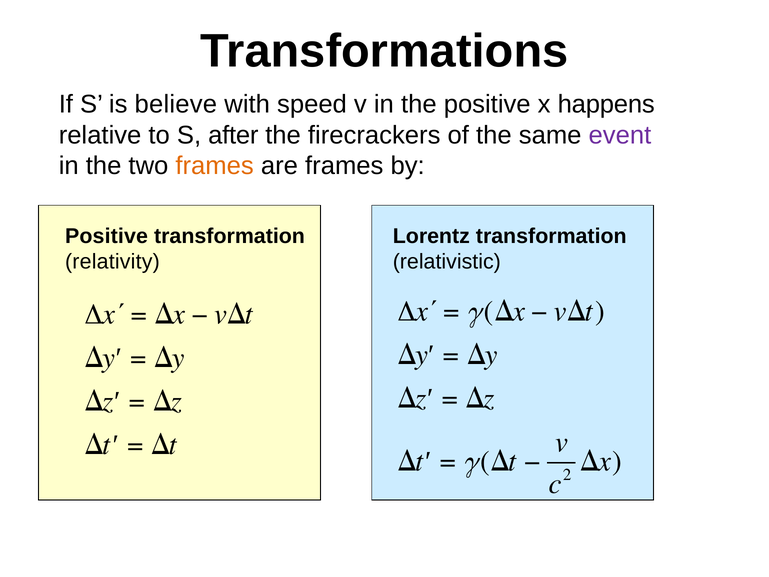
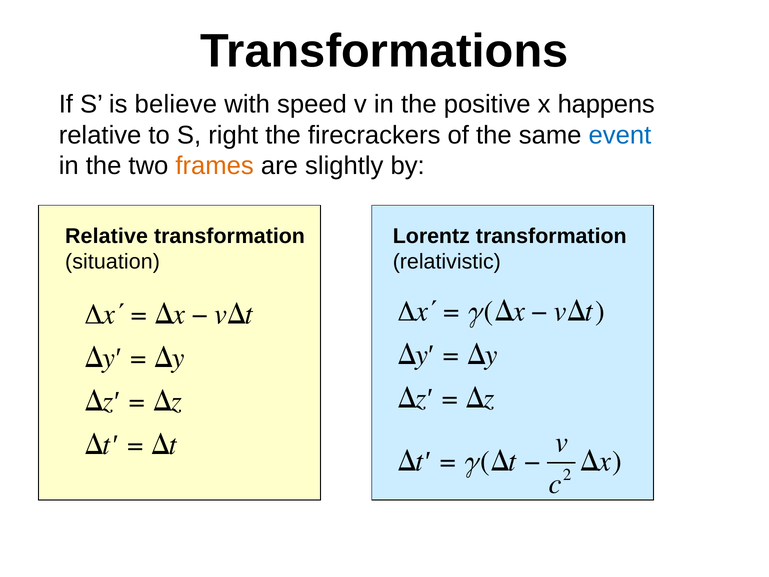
after: after -> right
event colour: purple -> blue
are frames: frames -> slightly
Positive at (106, 236): Positive -> Relative
relativity: relativity -> situation
